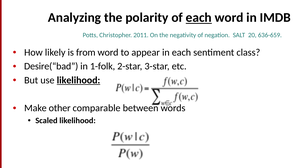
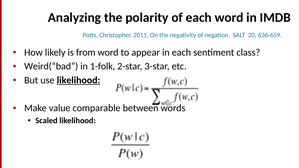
each at (199, 18) underline: present -> none
Desire(“bad: Desire(“bad -> Weird(“bad
other: other -> value
